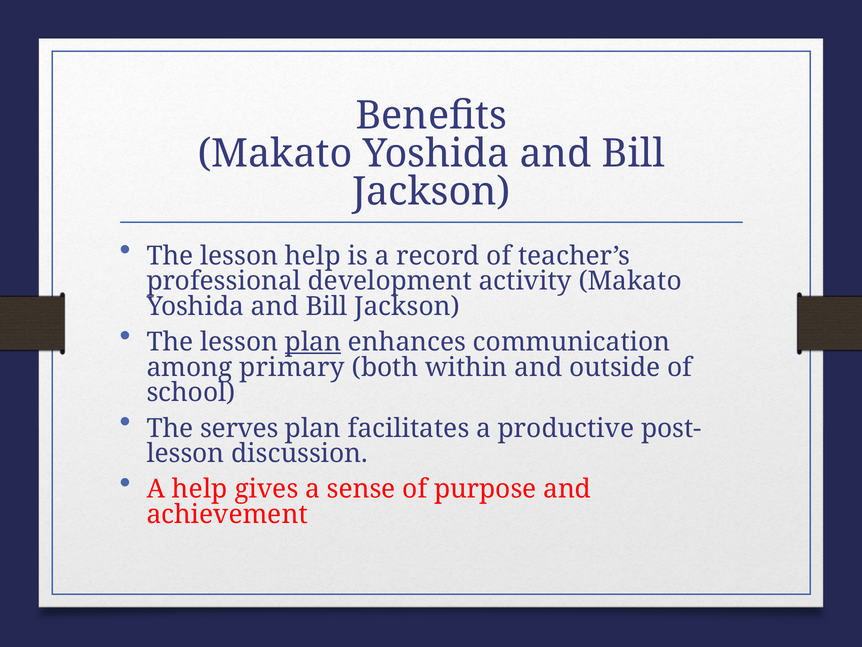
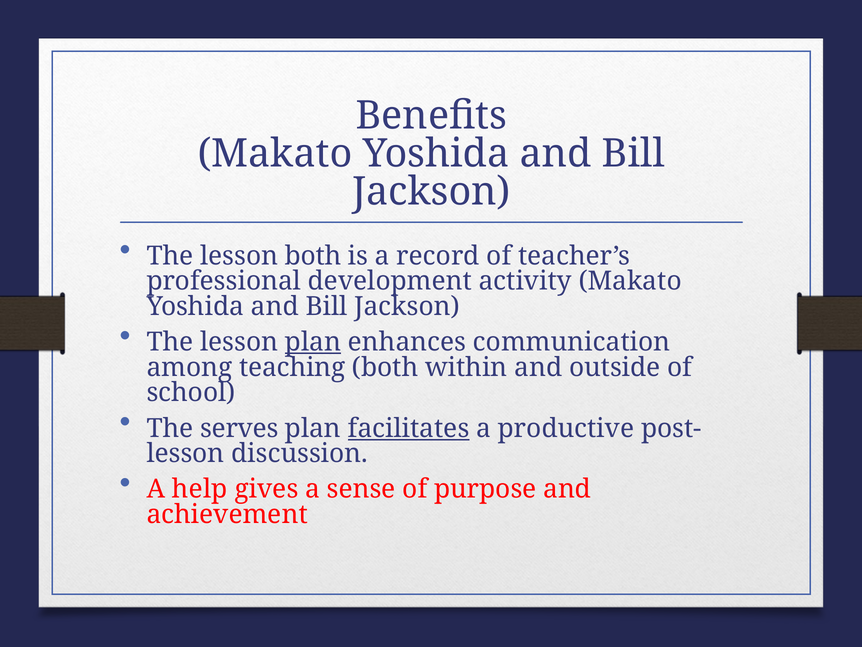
lesson help: help -> both
primary: primary -> teaching
facilitates underline: none -> present
